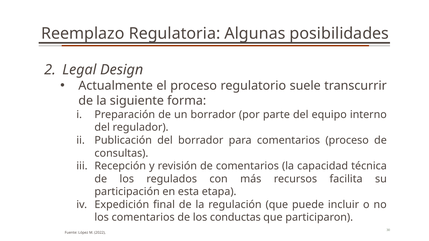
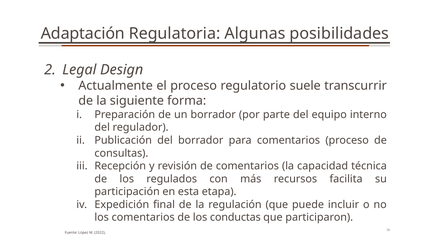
Reemplazo: Reemplazo -> Adaptación
